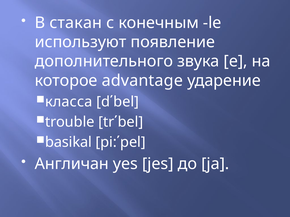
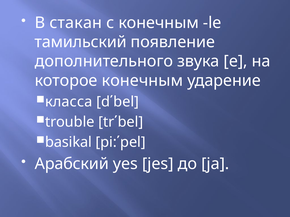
используют: используют -> тамильский
которое advantage: advantage -> конечным
Англичан: Англичан -> Арабский
